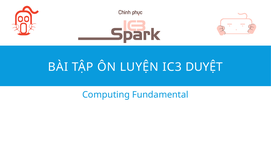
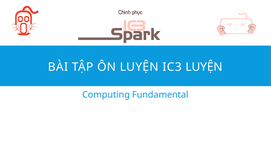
IC3 DUYỆT: DUYỆT -> LUYỆN
